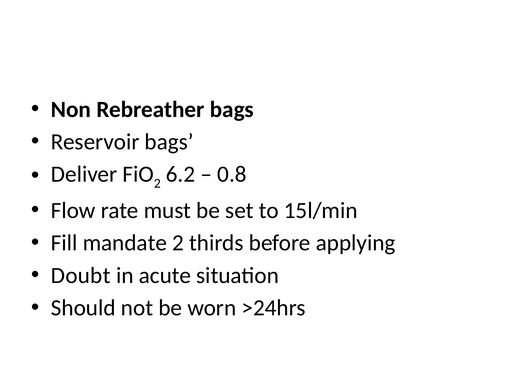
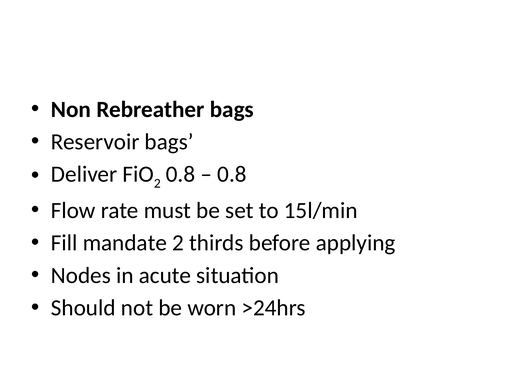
2 6.2: 6.2 -> 0.8
Doubt: Doubt -> Nodes
